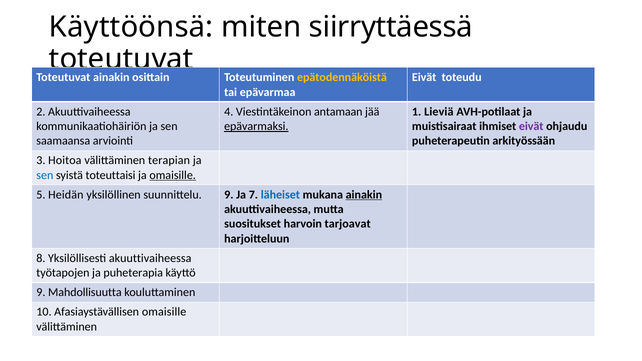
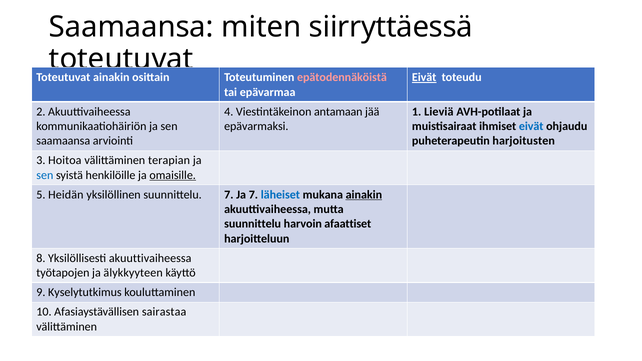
Käyttöönsä at (131, 27): Käyttöönsä -> Saamaansa
epätodennäköistä colour: yellow -> pink
Eivät at (424, 77) underline: none -> present
epävarmaksi underline: present -> none
eivät at (531, 126) colour: purple -> blue
arkityössään: arkityössään -> harjoitusten
toteuttaisi: toteuttaisi -> henkilöille
suunnittelu 9: 9 -> 7
suositukset at (253, 224): suositukset -> suunnittelu
tarjoavat: tarjoavat -> afaattiset
puheterapia: puheterapia -> älykkyyteen
Mahdollisuutta: Mahdollisuutta -> Kyselytutkimus
Afasiaystävällisen omaisille: omaisille -> sairastaa
